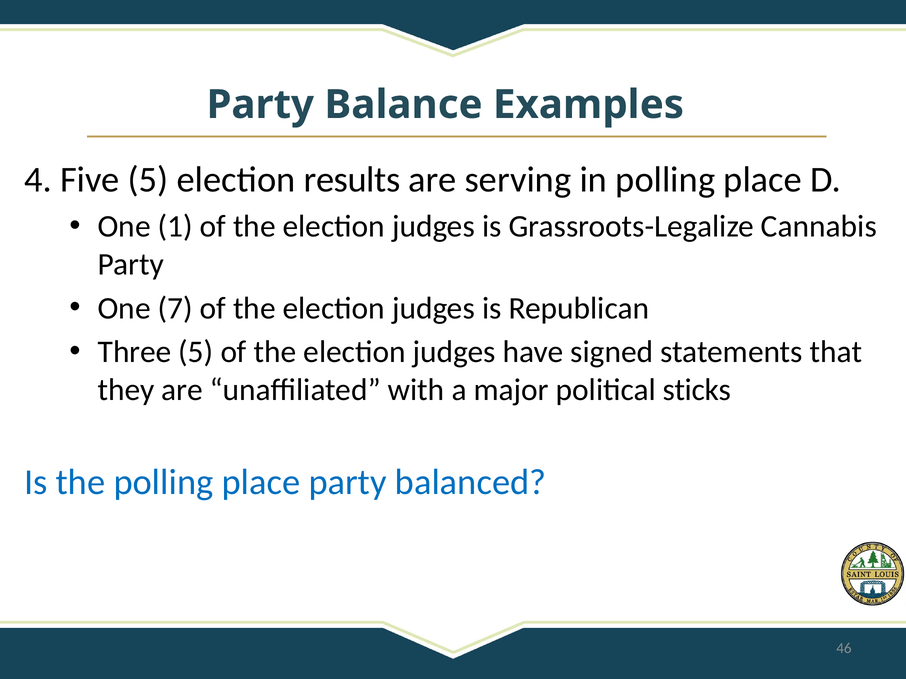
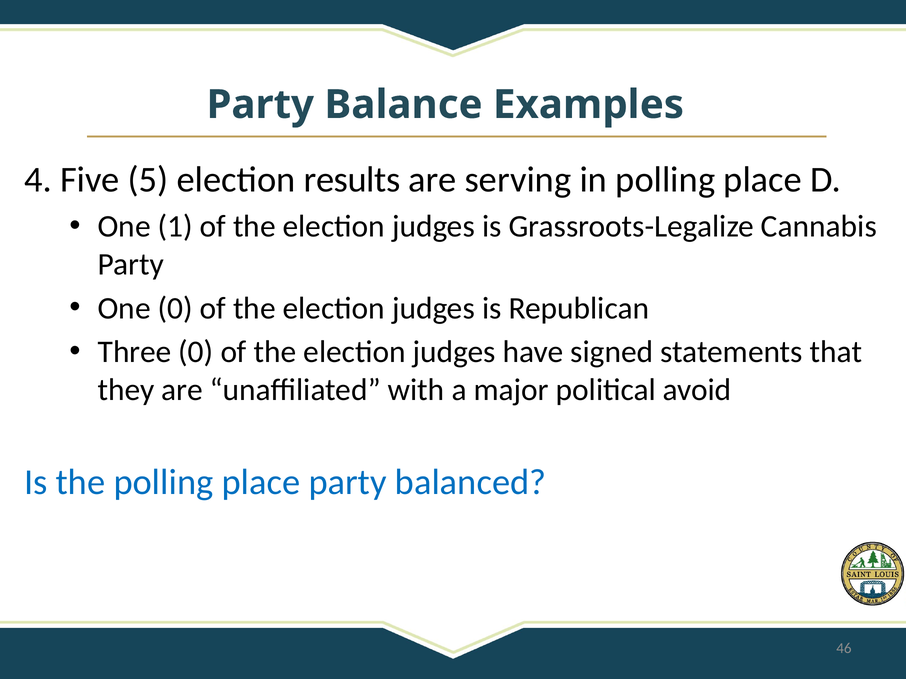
One 7: 7 -> 0
Three 5: 5 -> 0
sticks: sticks -> avoid
